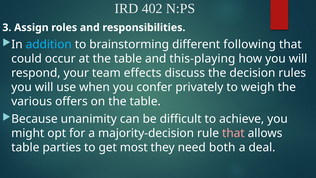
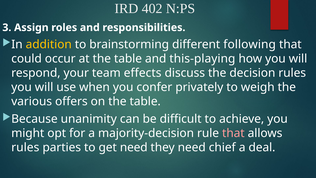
addition colour: light blue -> yellow
table at (25, 147): table -> rules
get most: most -> need
both: both -> chief
